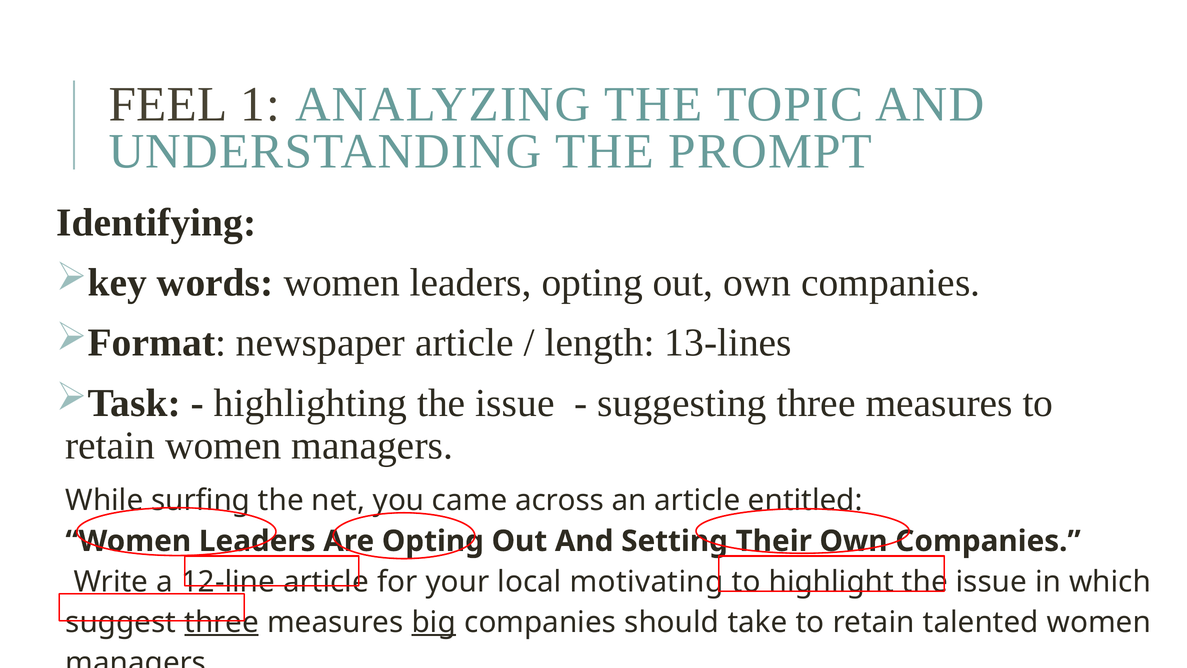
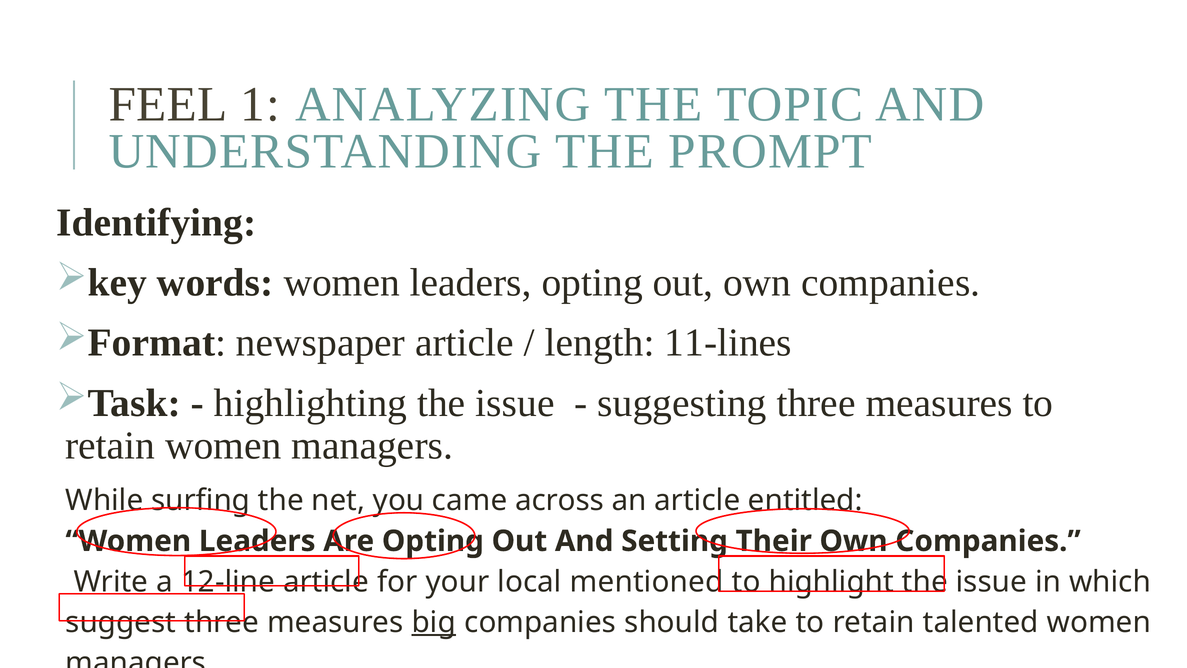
13-lines: 13-lines -> 11-lines
motivating: motivating -> mentioned
three at (222, 622) underline: present -> none
